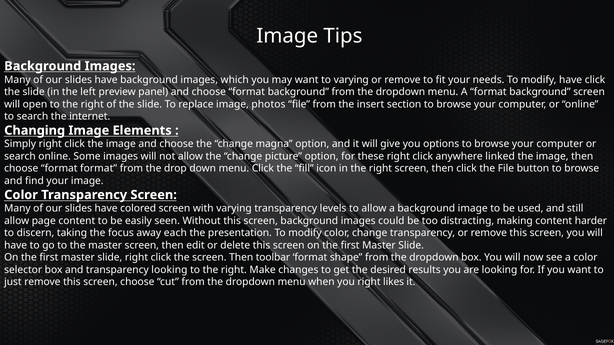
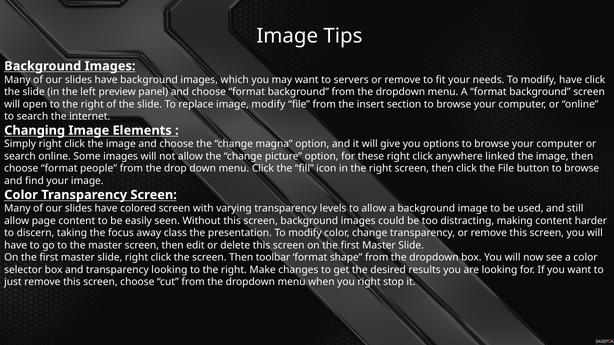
to varying: varying -> servers
image photos: photos -> modify
format format: format -> people
each: each -> class
likes: likes -> stop
